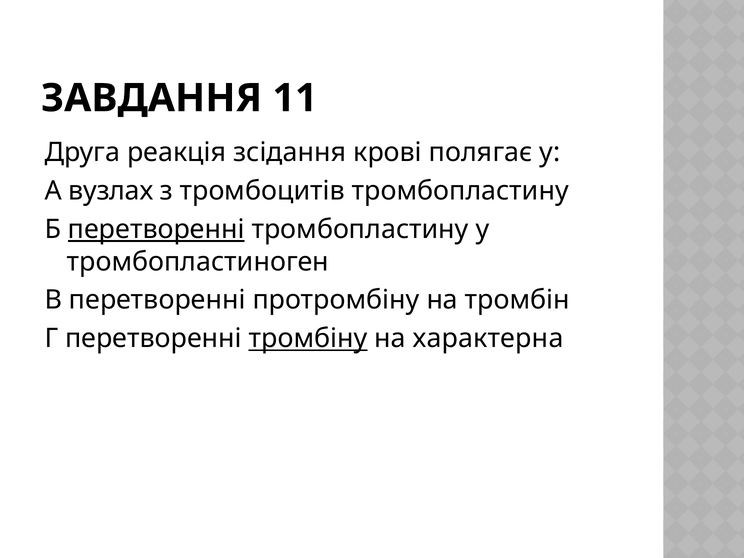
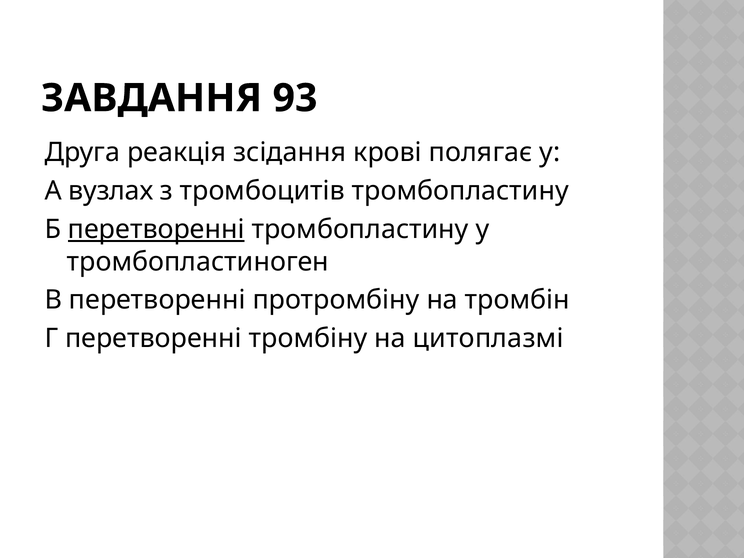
11: 11 -> 93
тромбіну underline: present -> none
характерна: характерна -> цитоплазмі
